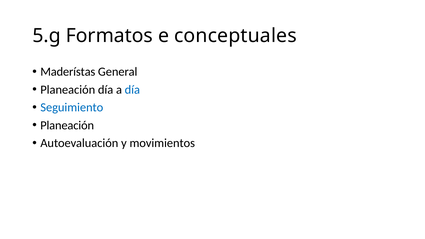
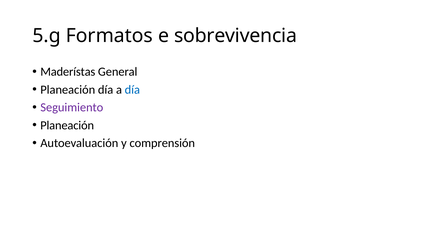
conceptuales: conceptuales -> sobrevivencia
Seguimiento colour: blue -> purple
movimientos: movimientos -> comprensión
